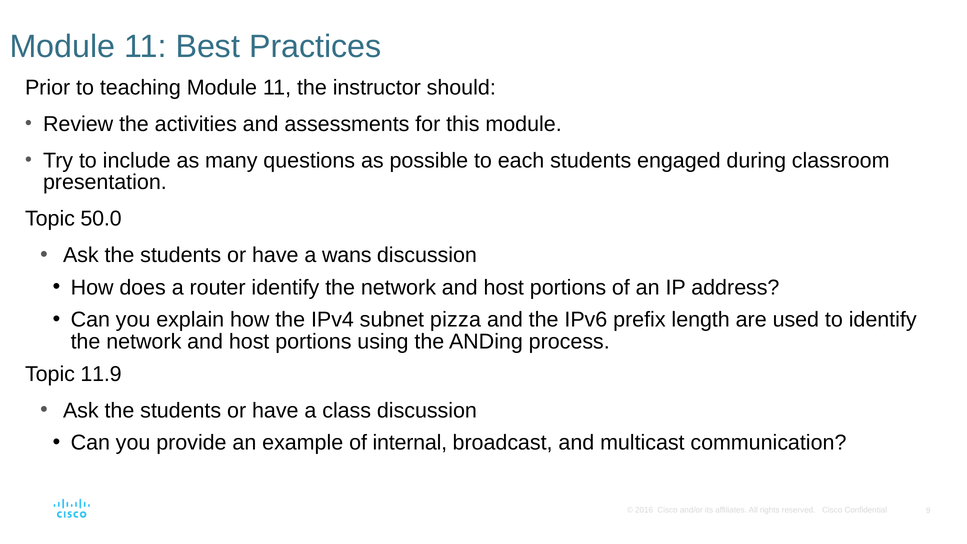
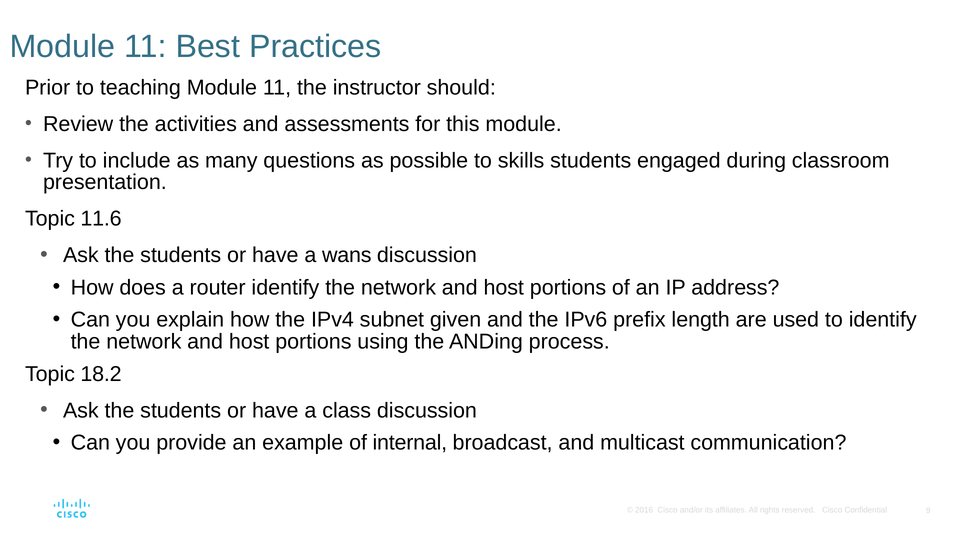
each: each -> skills
50.0: 50.0 -> 11.6
pizza: pizza -> given
11.9: 11.9 -> 18.2
